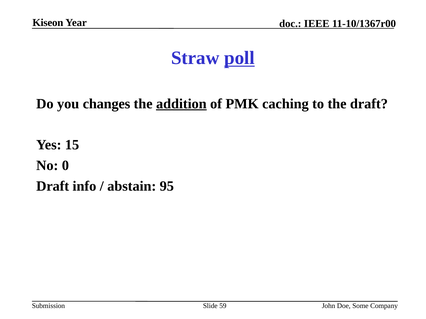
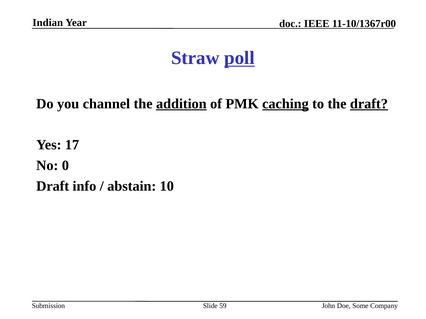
Kiseon: Kiseon -> Indian
changes: changes -> channel
caching underline: none -> present
draft at (369, 104) underline: none -> present
15: 15 -> 17
95: 95 -> 10
